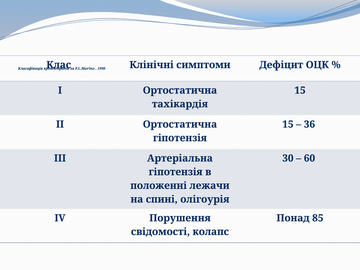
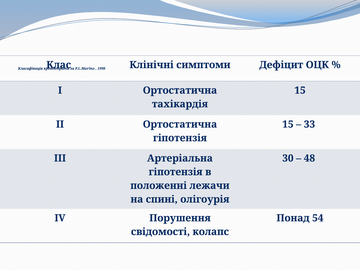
36: 36 -> 33
60: 60 -> 48
85: 85 -> 54
